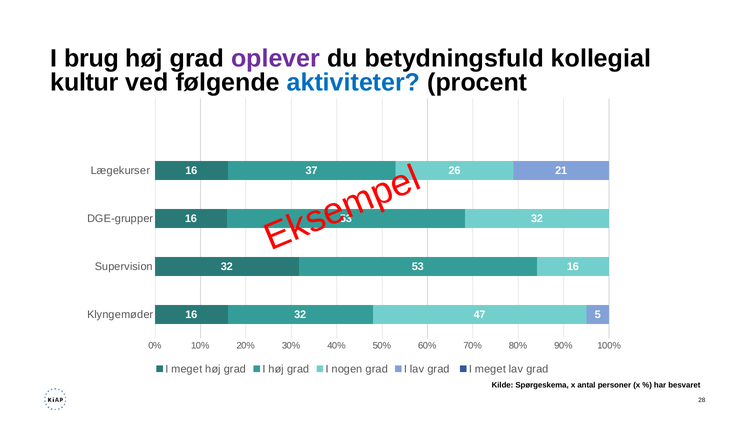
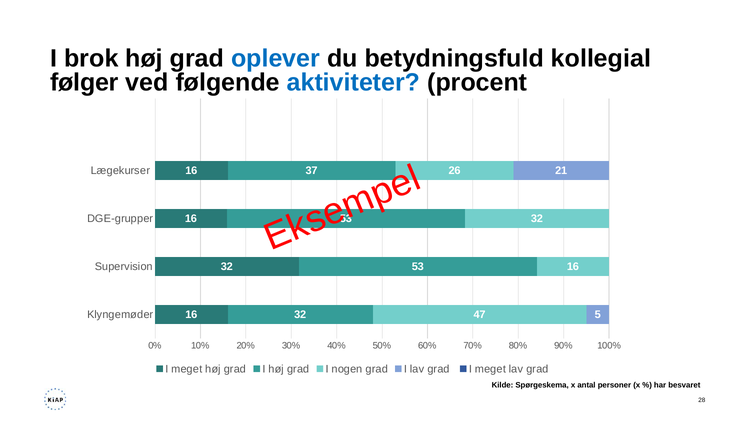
brug: brug -> brok
oplever colour: purple -> blue
kultur: kultur -> følger
